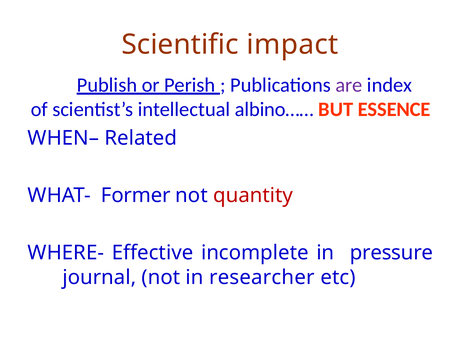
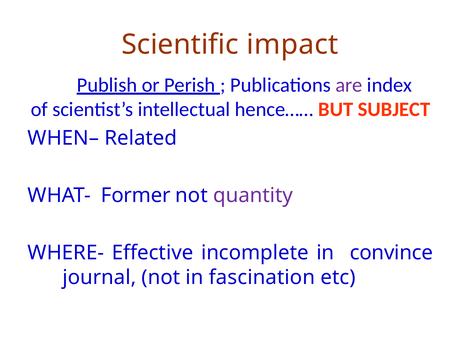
albino……: albino…… -> hence……
ESSENCE: ESSENCE -> SUBJECT
quantity colour: red -> purple
pressure: pressure -> convince
researcher: researcher -> fascination
